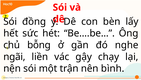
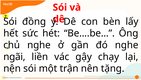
bỗng at (39, 45): bỗng -> nghe
bình: bình -> tặng
